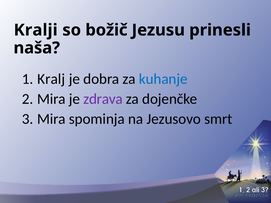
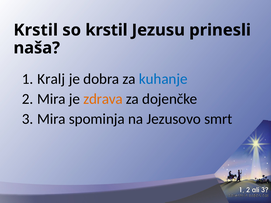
Kralji at (36, 30): Kralji -> Krstil
so božič: božič -> krstil
zdrava colour: purple -> orange
